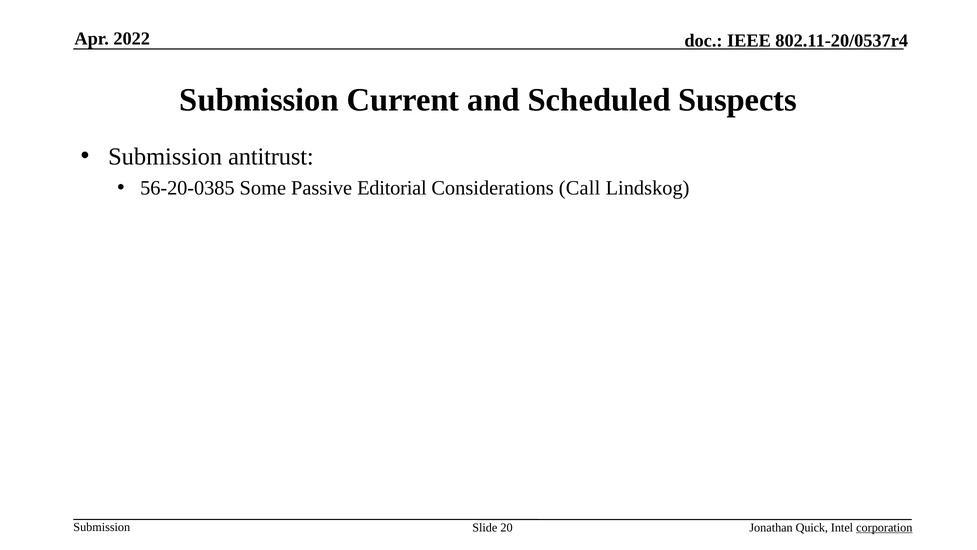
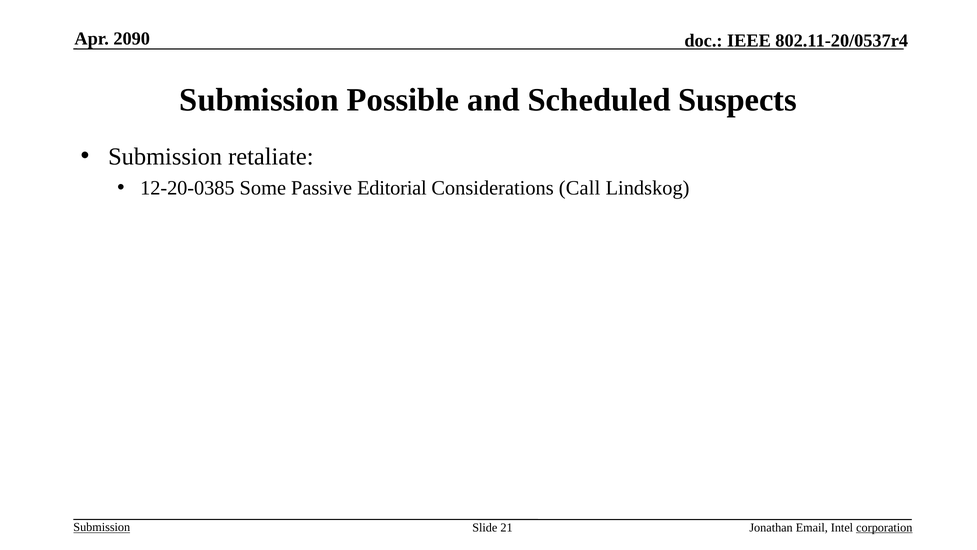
2022: 2022 -> 2090
Current: Current -> Possible
antitrust: antitrust -> retaliate
56-20-0385: 56-20-0385 -> 12-20-0385
Submission at (102, 527) underline: none -> present
20: 20 -> 21
Quick: Quick -> Email
